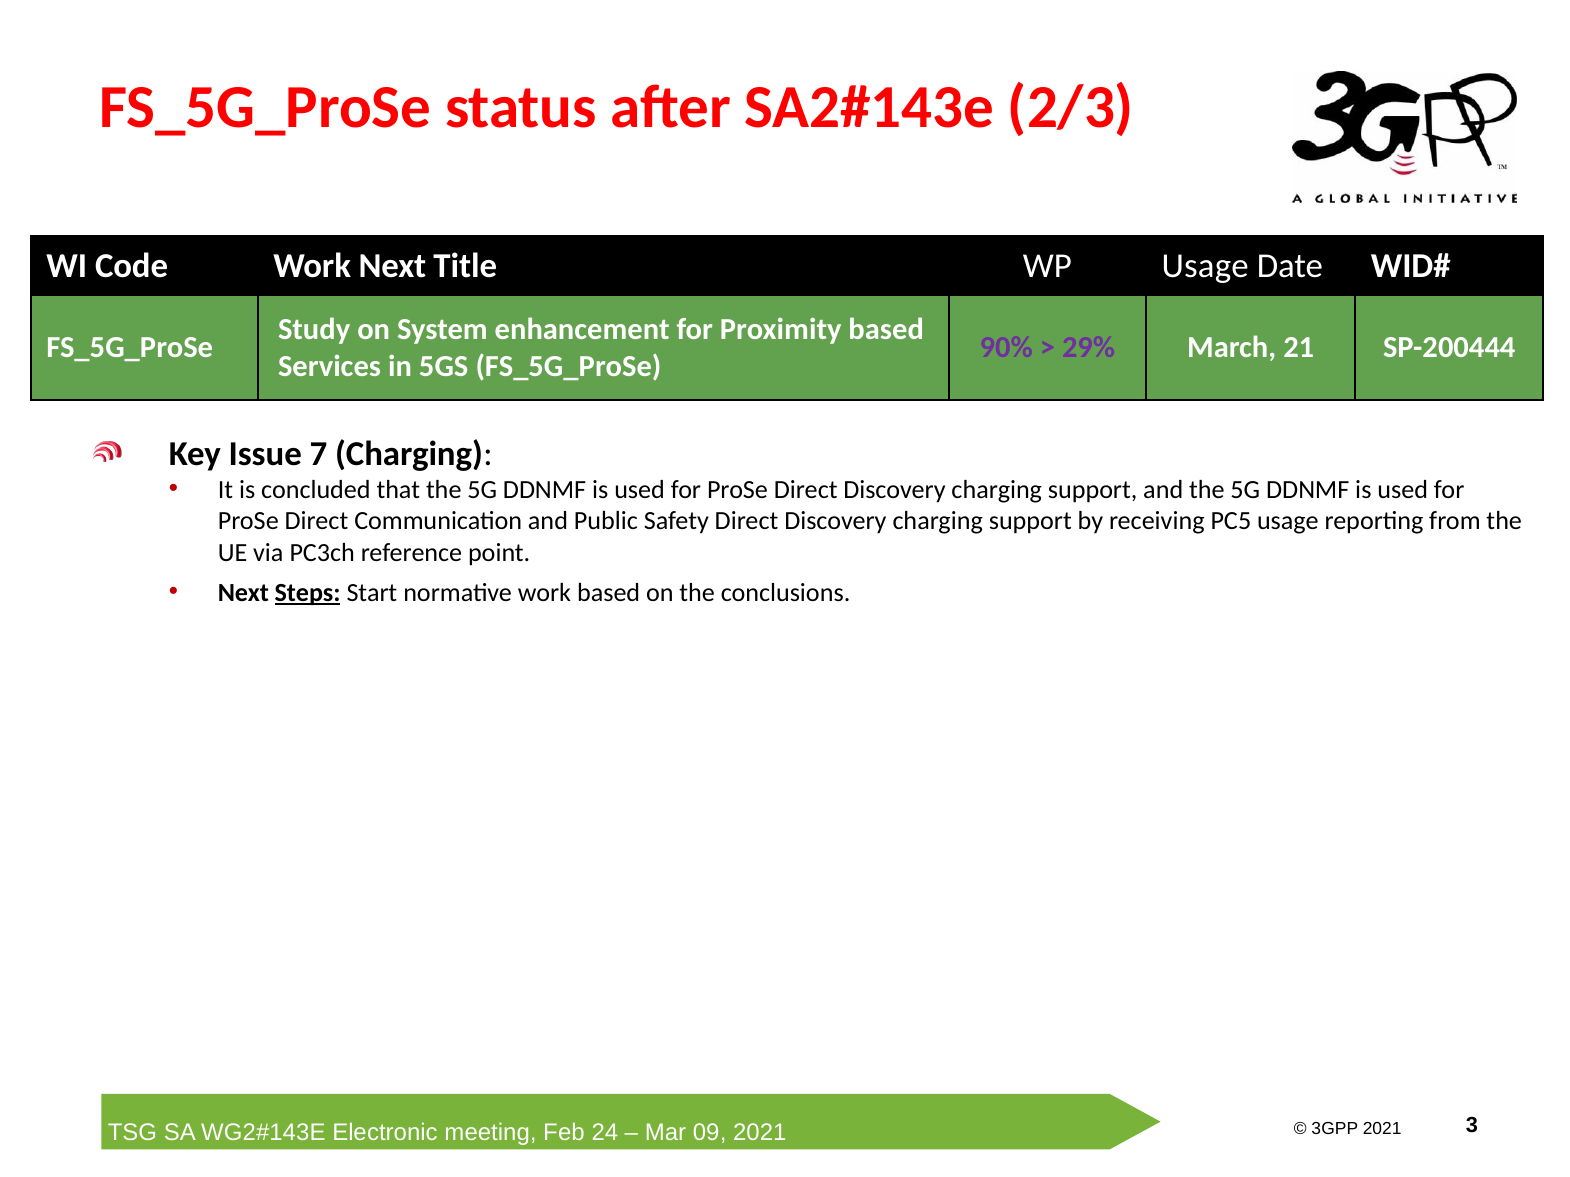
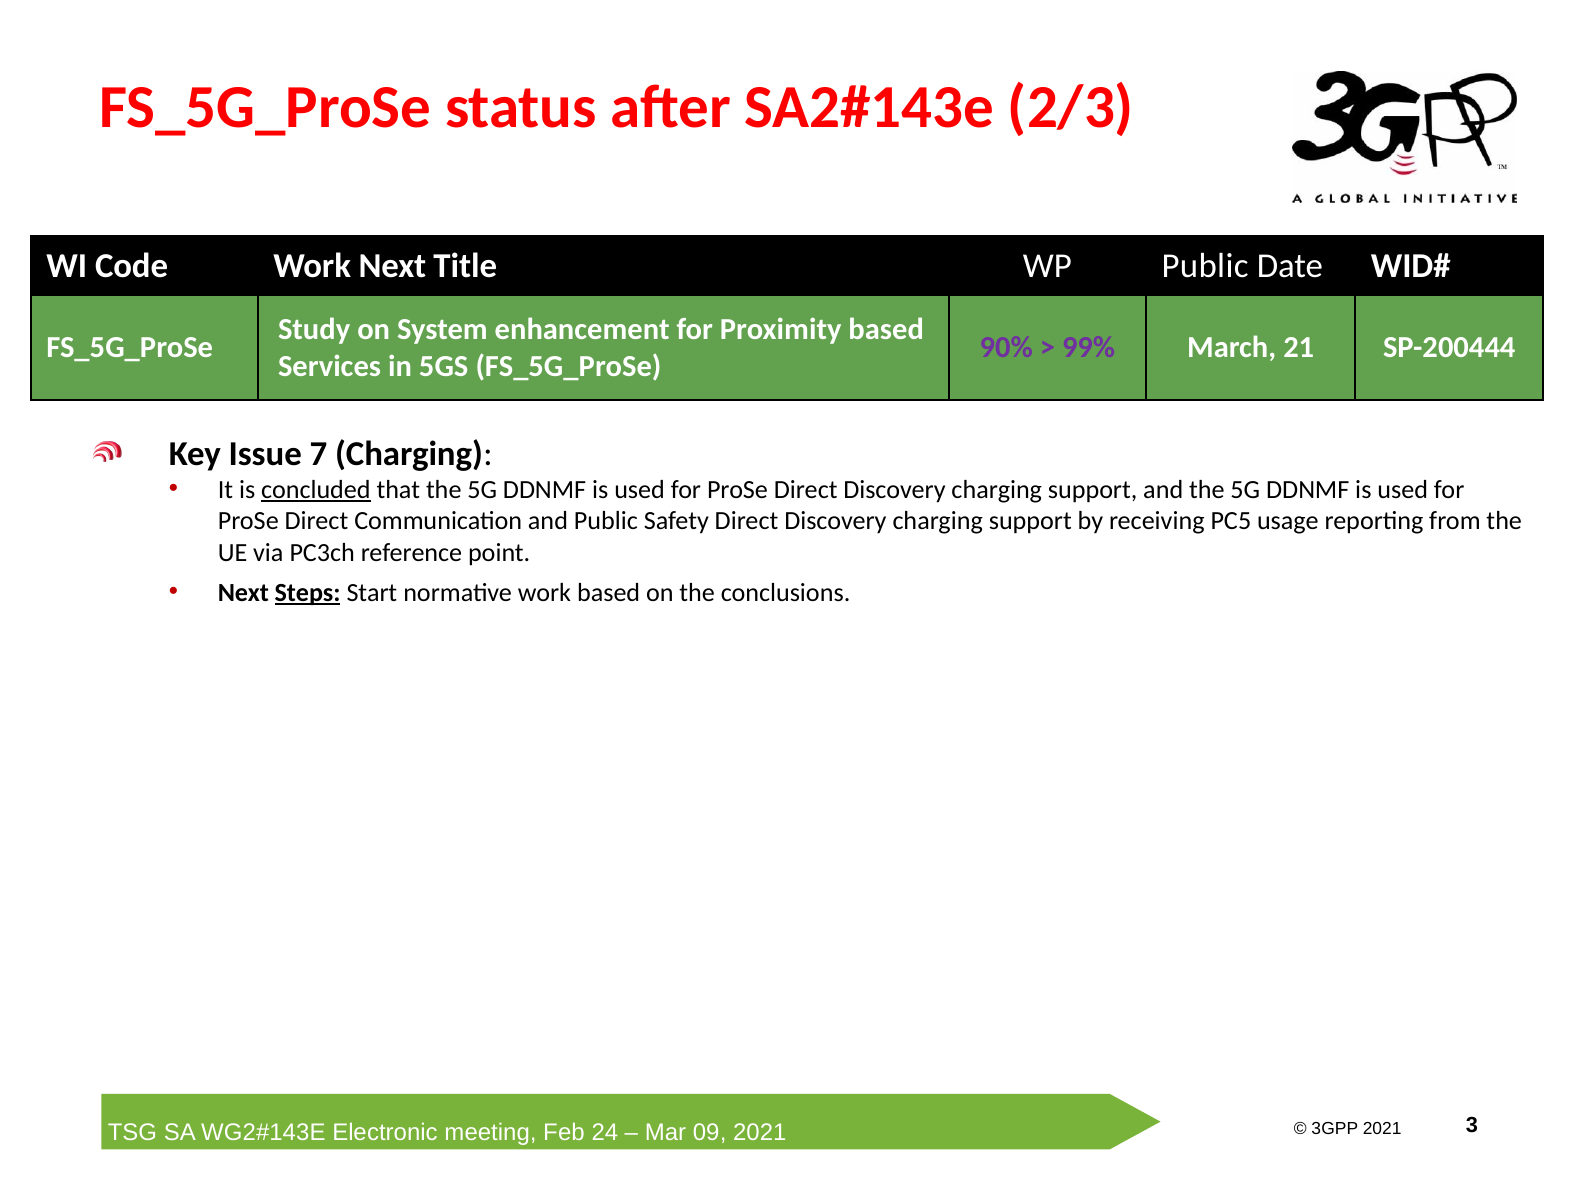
WP Usage: Usage -> Public
29%: 29% -> 99%
concluded underline: none -> present
